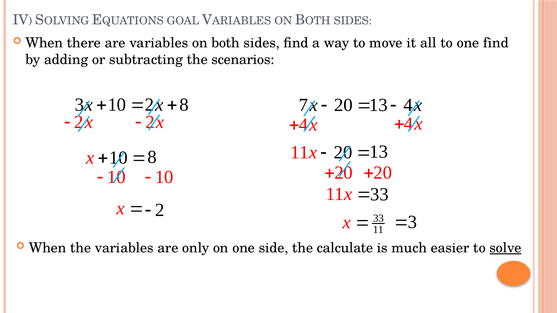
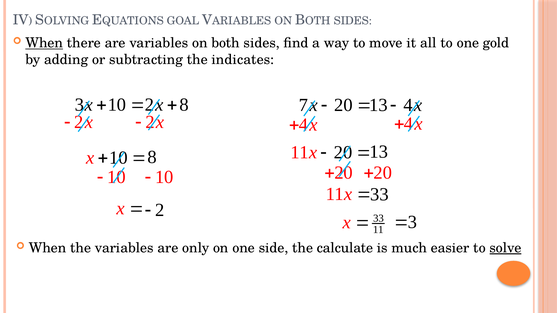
When at (44, 43) underline: none -> present
one find: find -> gold
scenarios: scenarios -> indicates
